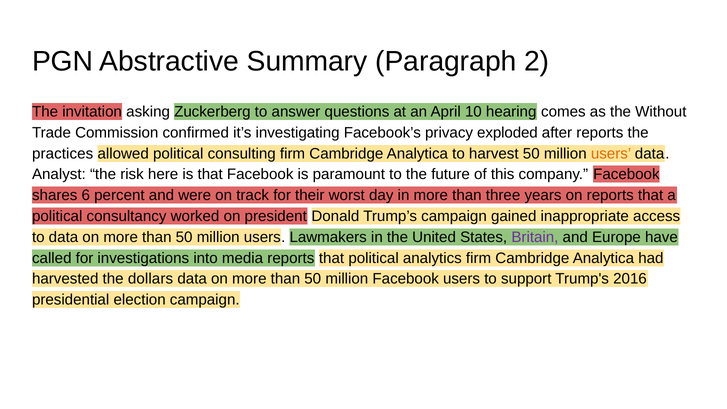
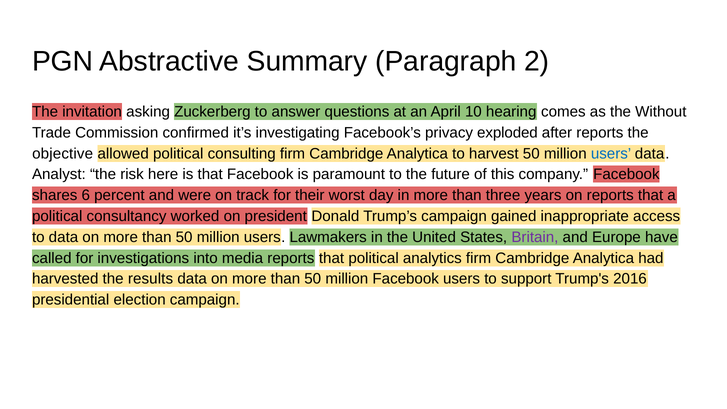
practices: practices -> objective
users at (611, 154) colour: orange -> blue
dollars: dollars -> results
